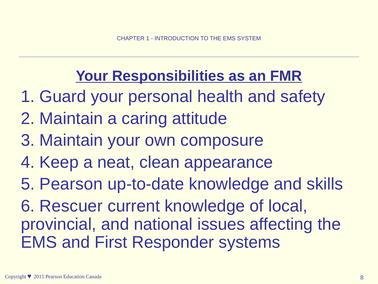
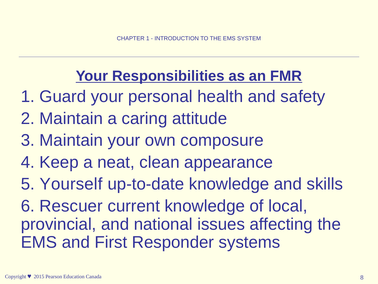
5 Pearson: Pearson -> Yourself
